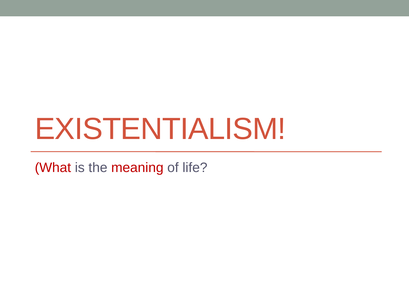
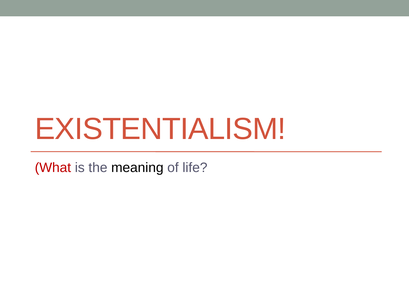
meaning colour: red -> black
